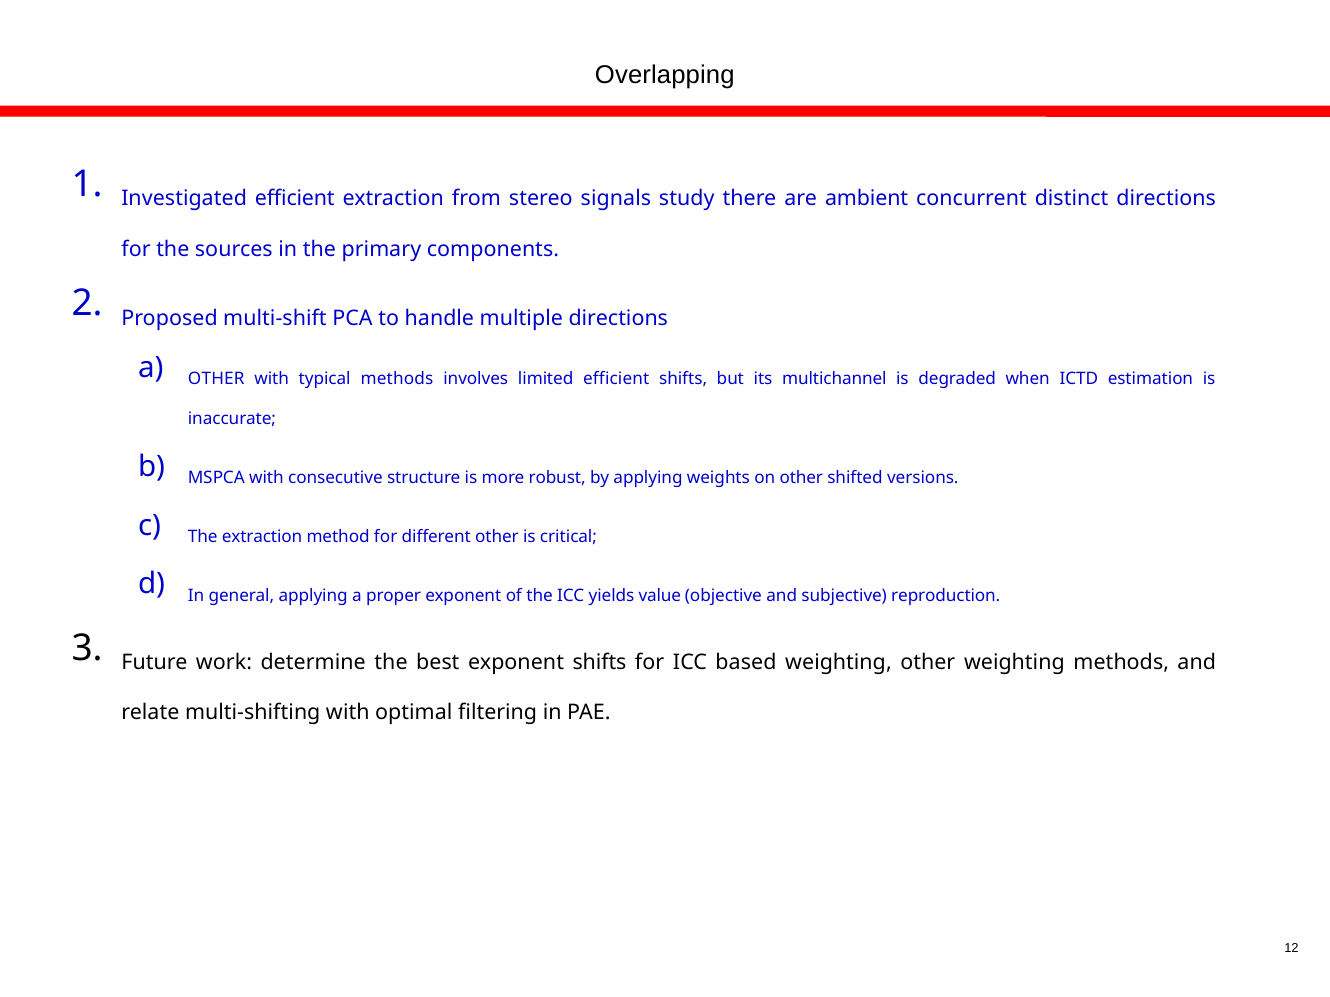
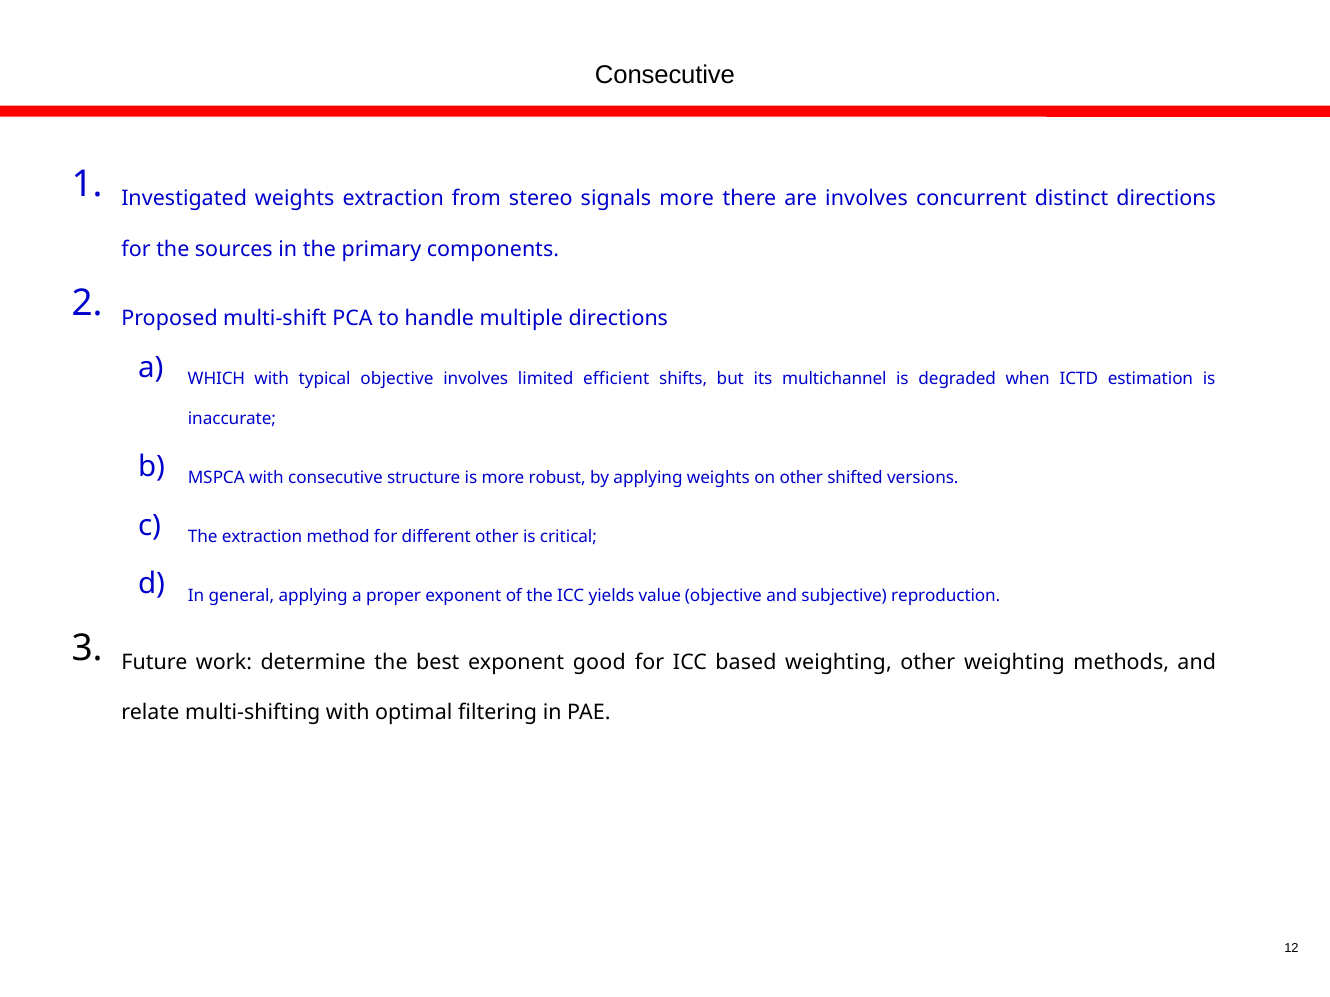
Overlapping at (665, 76): Overlapping -> Consecutive
Investigated efficient: efficient -> weights
signals study: study -> more
are ambient: ambient -> involves
a OTHER: OTHER -> WHICH
typical methods: methods -> objective
exponent shifts: shifts -> good
